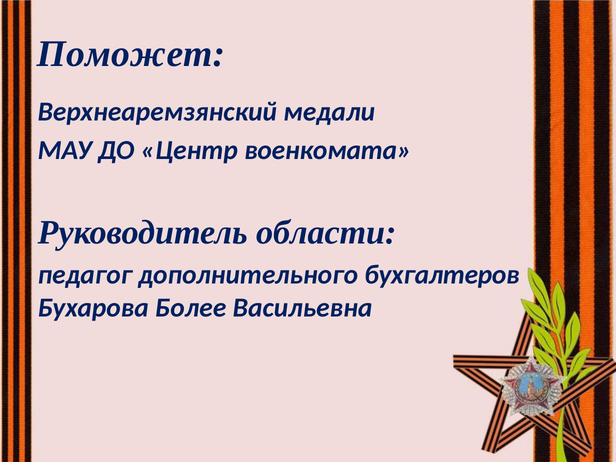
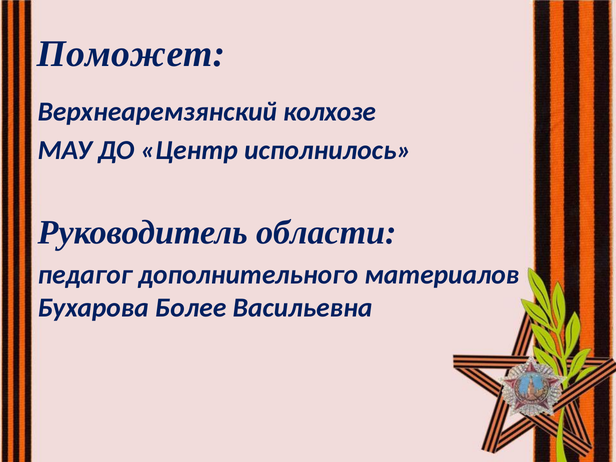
медали: медали -> колхозе
военкомата: военкомата -> исполнилось
бухгалтеров: бухгалтеров -> материалов
